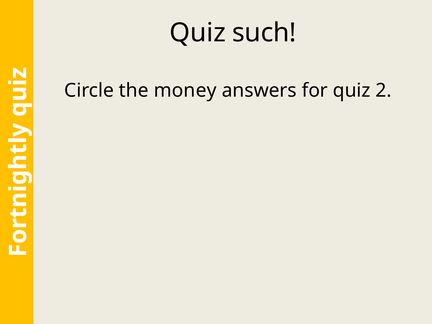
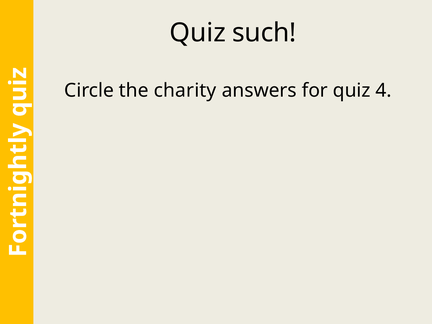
money: money -> charity
2: 2 -> 4
